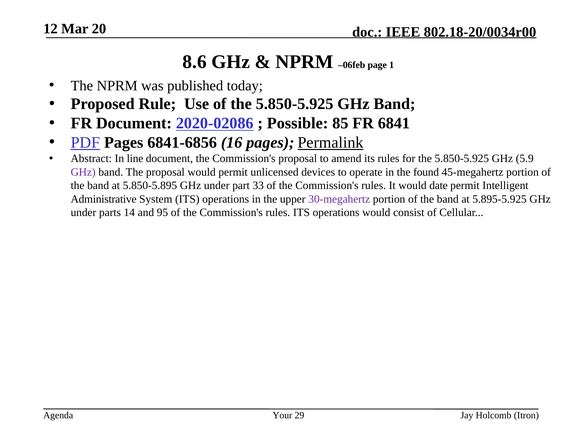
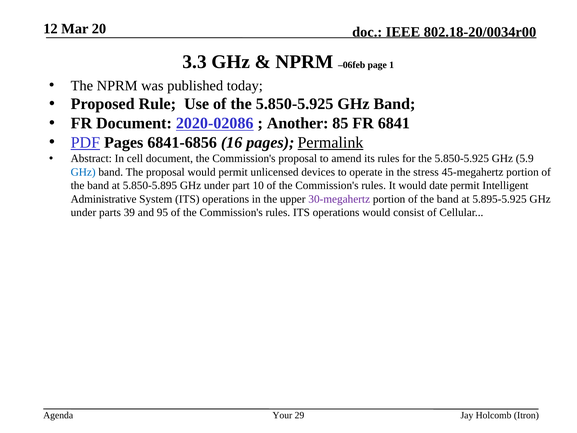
8.6: 8.6 -> 3.3
Possible: Possible -> Another
line: line -> cell
GHz at (83, 172) colour: purple -> blue
found: found -> stress
33: 33 -> 10
14: 14 -> 39
